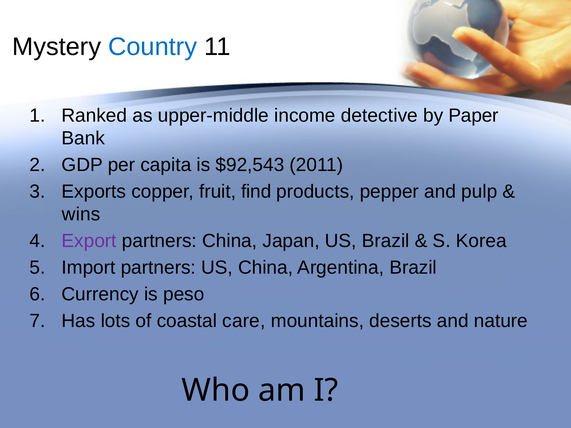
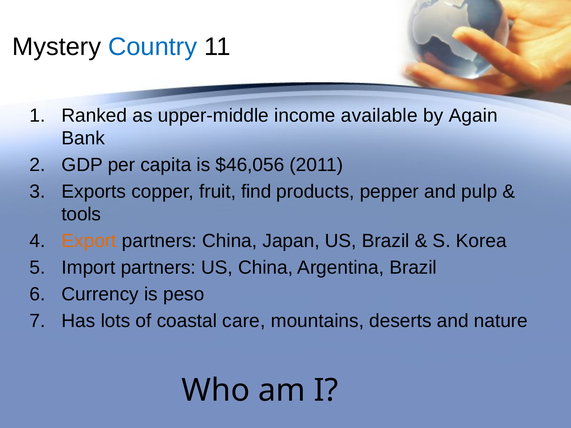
detective: detective -> available
Paper: Paper -> Again
$92,543: $92,543 -> $46,056
wins: wins -> tools
Export colour: purple -> orange
